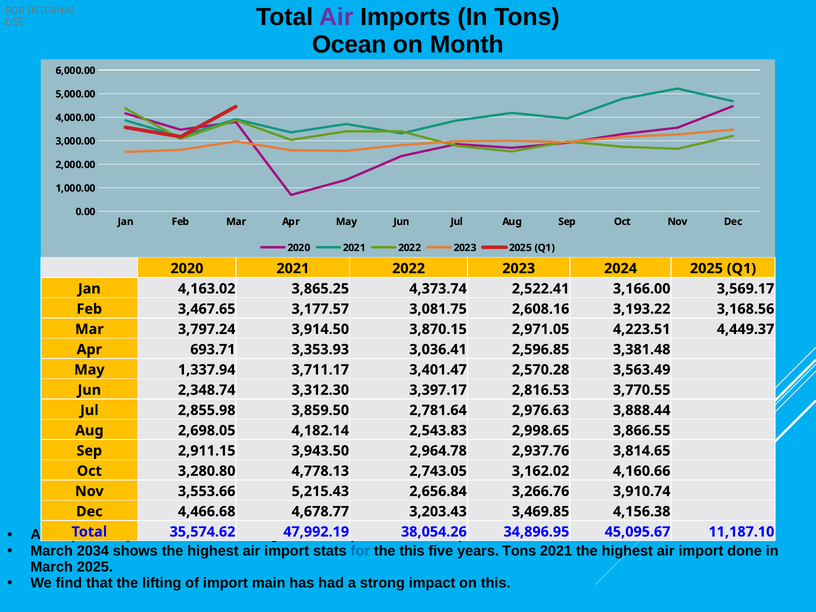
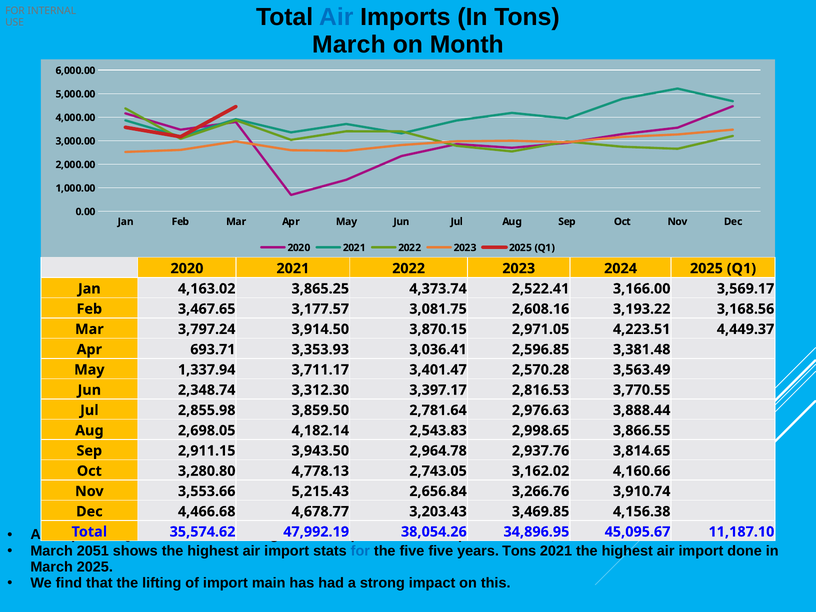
Air at (336, 17) colour: purple -> blue
Ocean at (349, 45): Ocean -> March
2034: 2034 -> 2051
the this: this -> five
